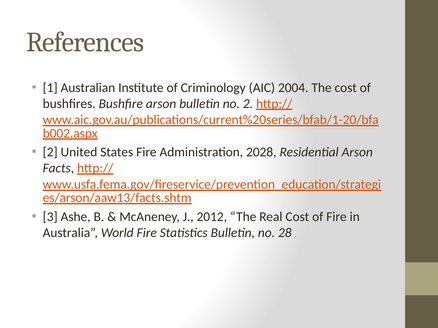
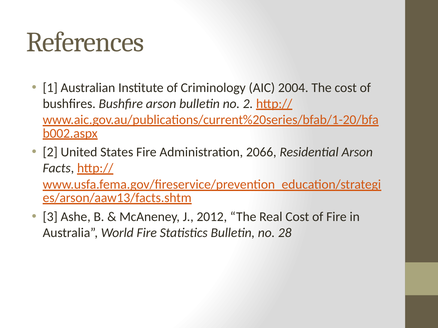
2028: 2028 -> 2066
